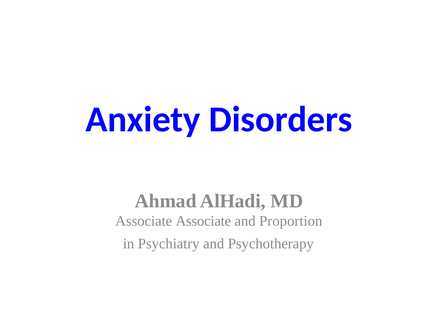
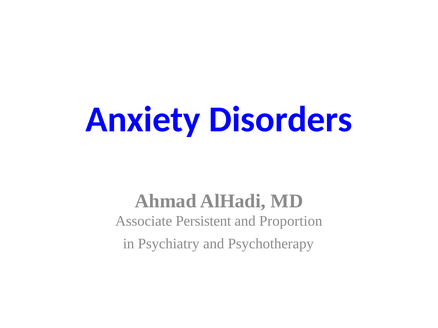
Associate Associate: Associate -> Persistent
